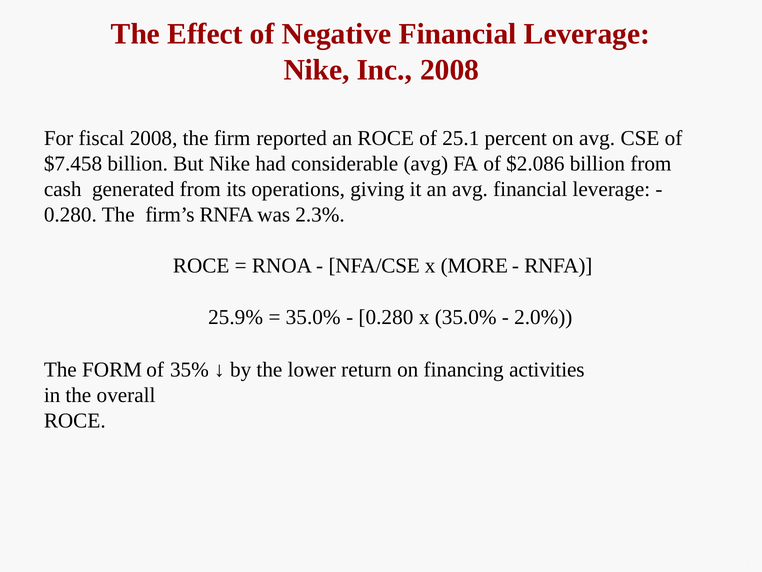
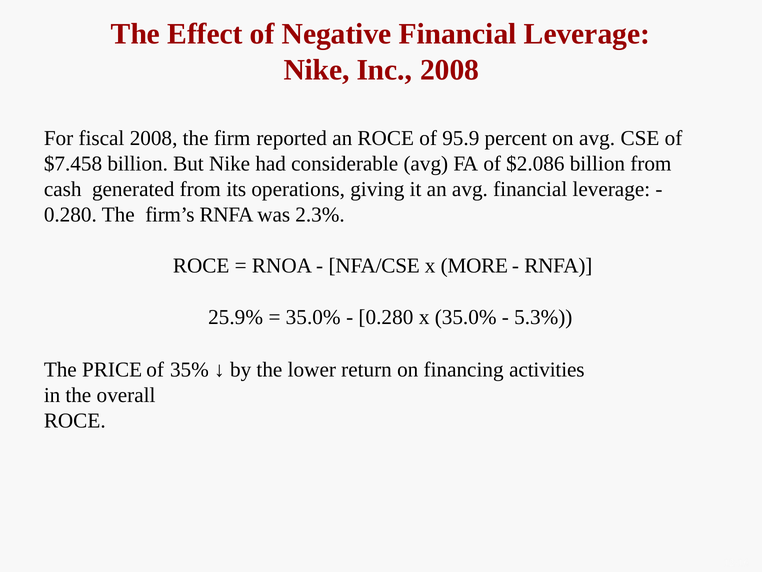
25.1: 25.1 -> 95.9
2.0%: 2.0% -> 5.3%
FORM: FORM -> PRICE
